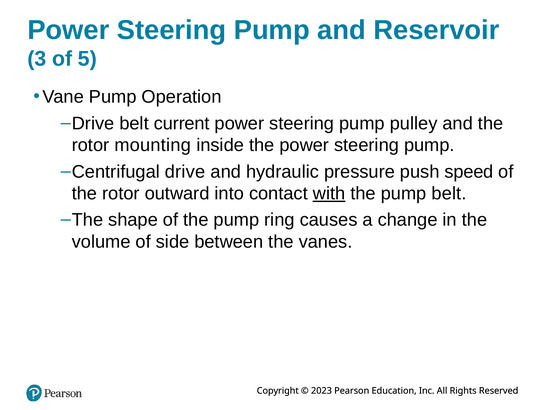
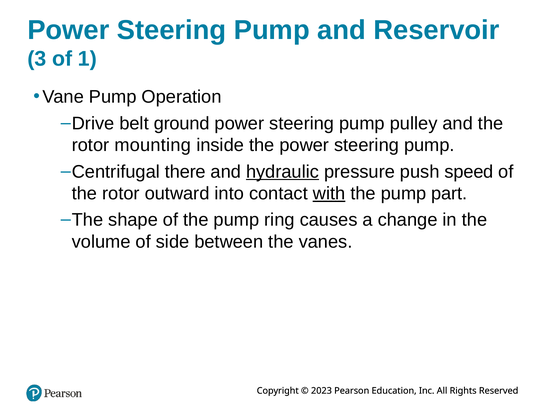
5: 5 -> 1
current: current -> ground
Centrifugal drive: drive -> there
hydraulic underline: none -> present
pump belt: belt -> part
